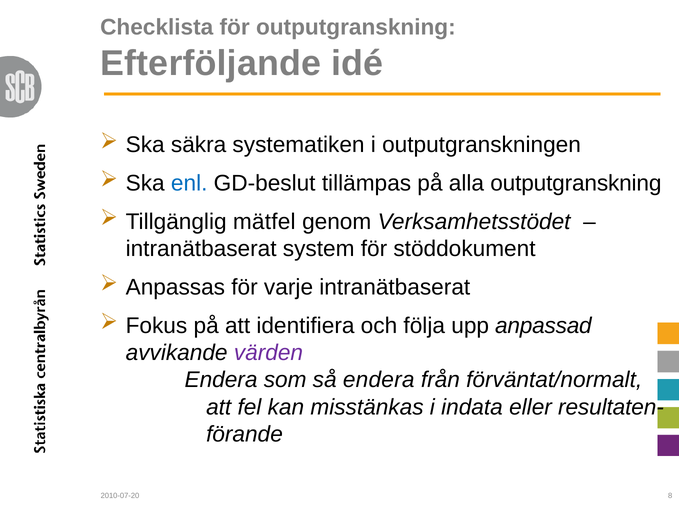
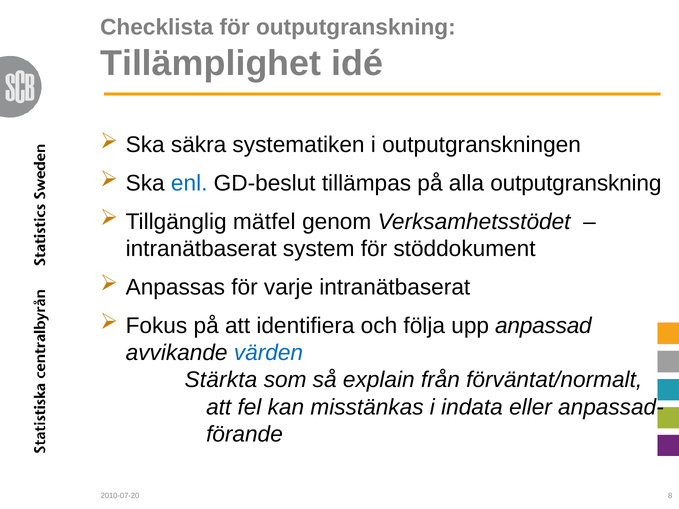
Efterföljande: Efterföljande -> Tillämplighet
värden colour: purple -> blue
Endera at (221, 380): Endera -> Stärkta
så endera: endera -> explain
resultaten-: resultaten- -> anpassad-
